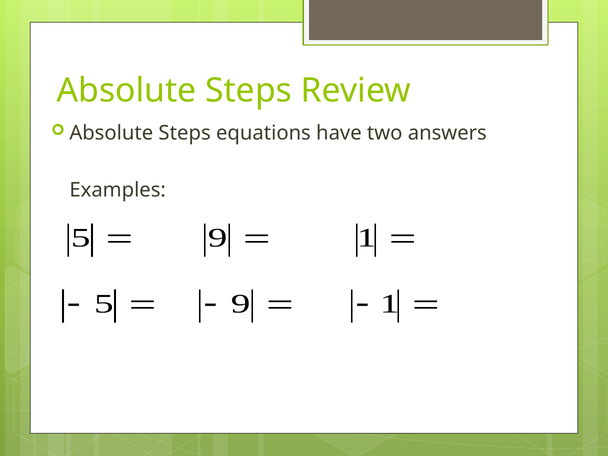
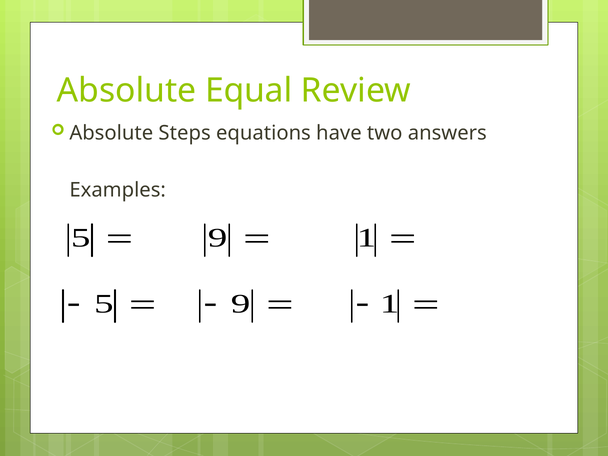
Steps at (249, 91): Steps -> Equal
